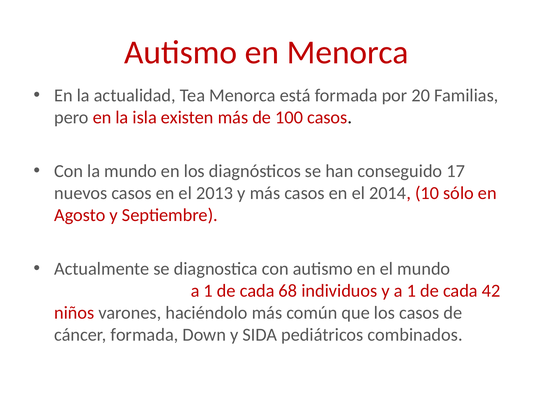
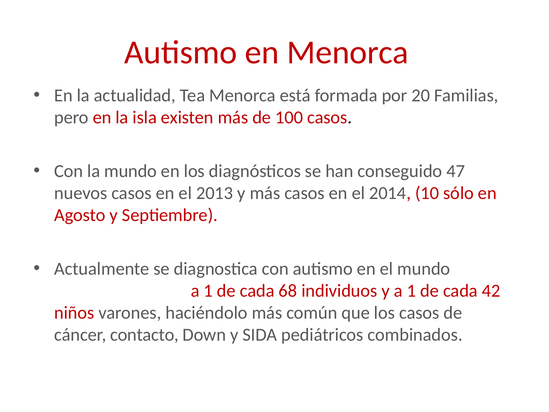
17: 17 -> 47
cáncer formada: formada -> contacto
